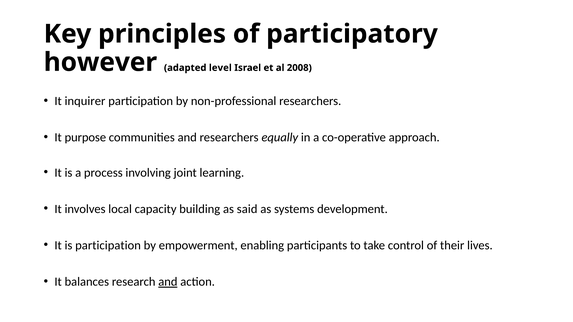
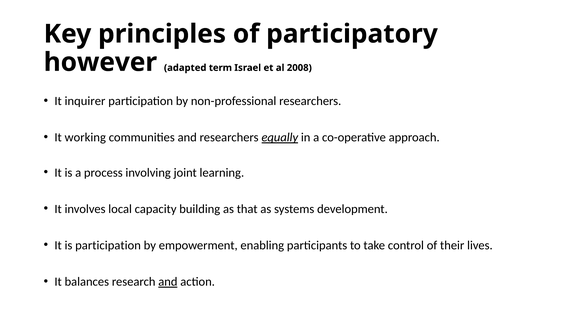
level: level -> term
purpose: purpose -> working
equally underline: none -> present
said: said -> that
